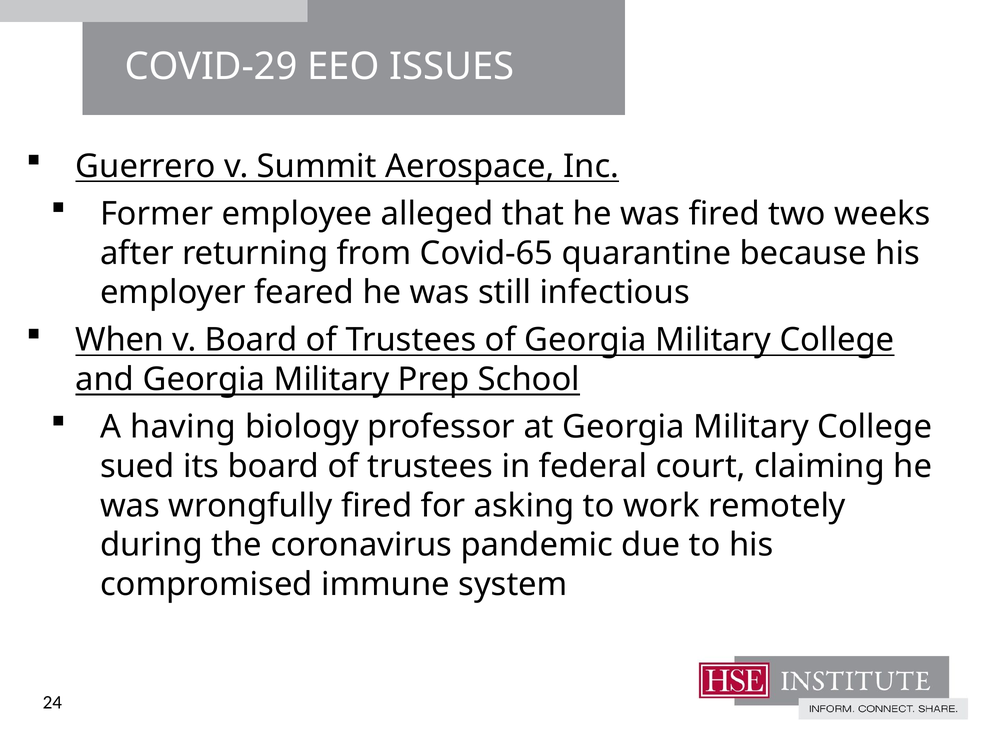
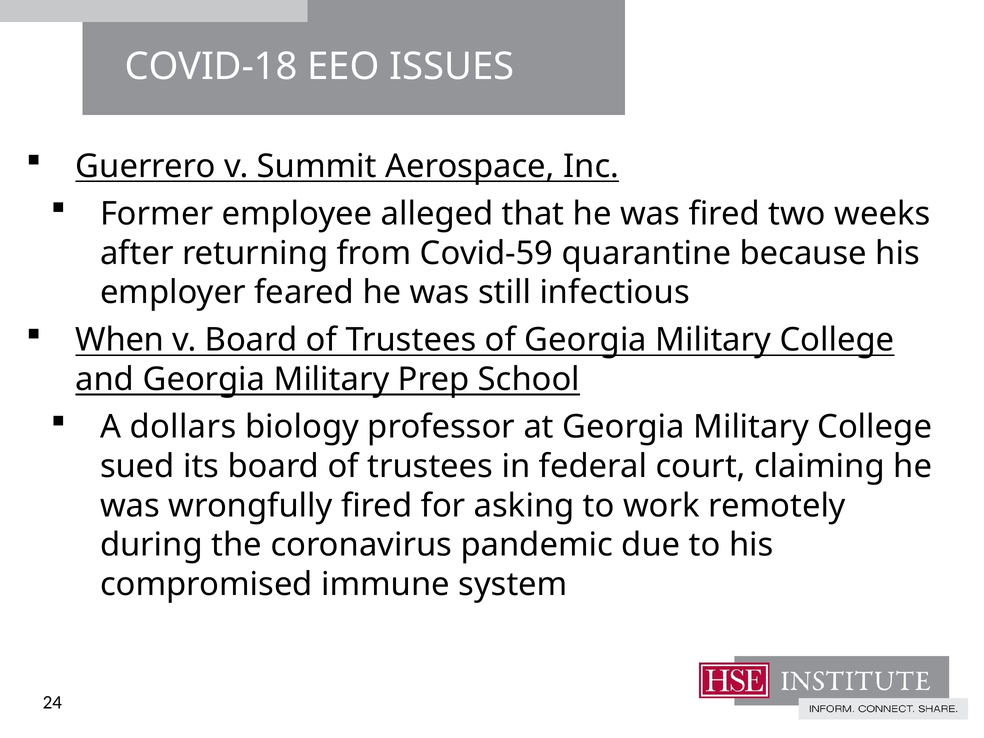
COVID-29: COVID-29 -> COVID-18
Covid-65: Covid-65 -> Covid-59
having: having -> dollars
